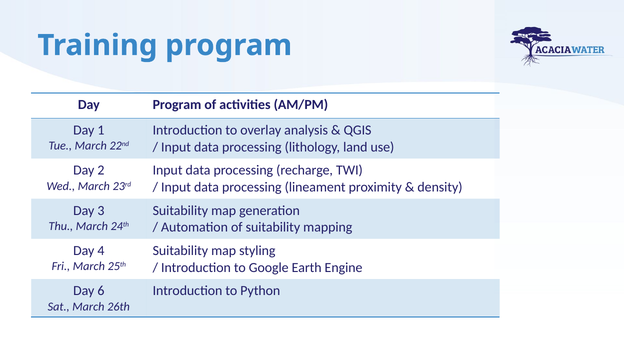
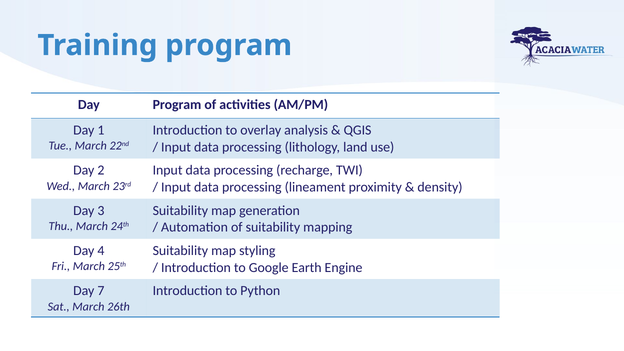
6: 6 -> 7
